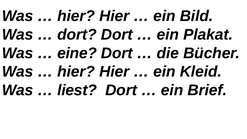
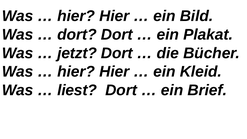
eine: eine -> jetzt
